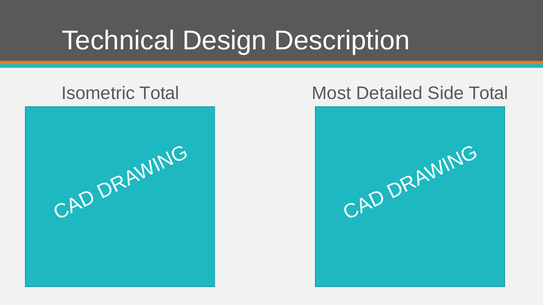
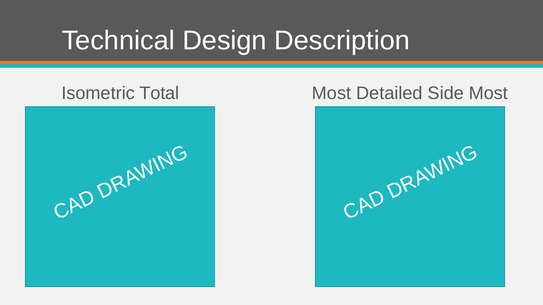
Side Total: Total -> Most
